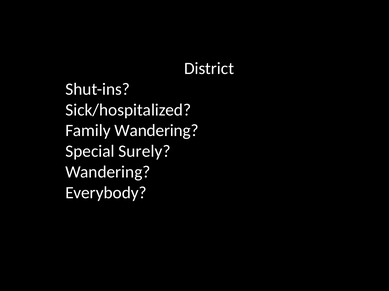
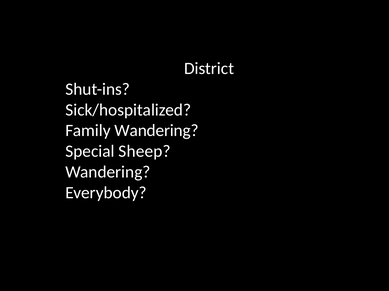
Surely: Surely -> Sheep
